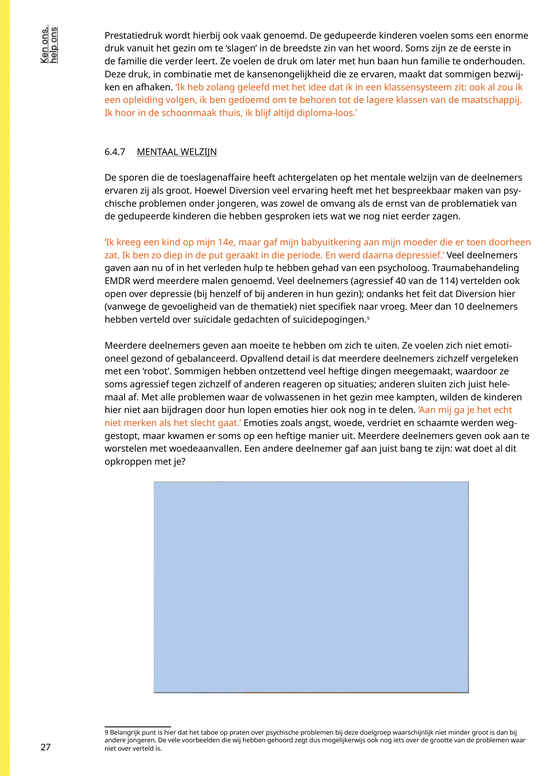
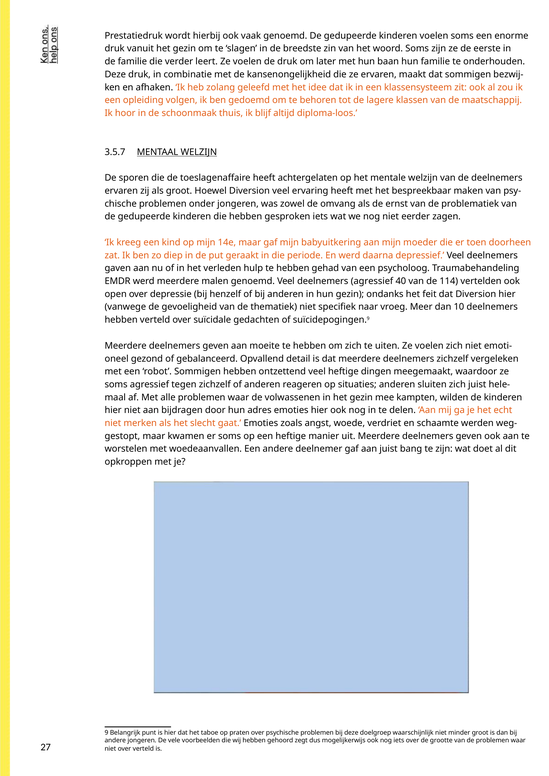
6.4.7: 6.4.7 -> 3.5.7
lopen: lopen -> adres
